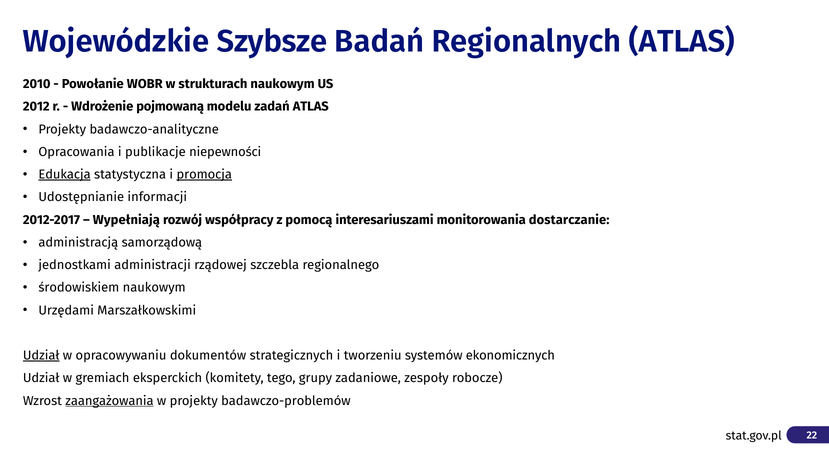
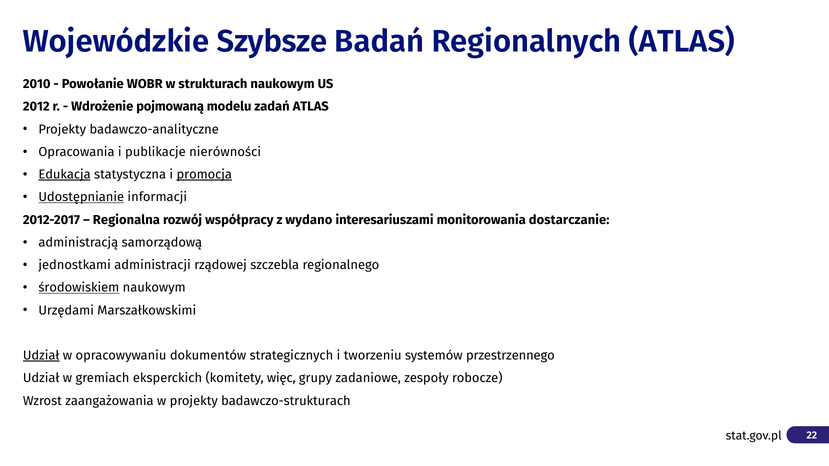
niepewności: niepewności -> nierówności
Udostępnianie underline: none -> present
Wypełniają: Wypełniają -> Regionalna
pomocą: pomocą -> wydano
środowiskiem underline: none -> present
ekonomicznych: ekonomicznych -> przestrzennego
tego: tego -> więc
zaangażowania underline: present -> none
badawczo-problemów: badawczo-problemów -> badawczo-strukturach
